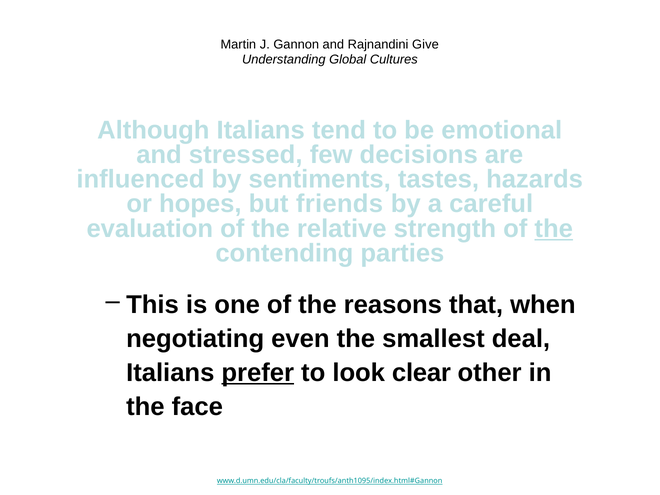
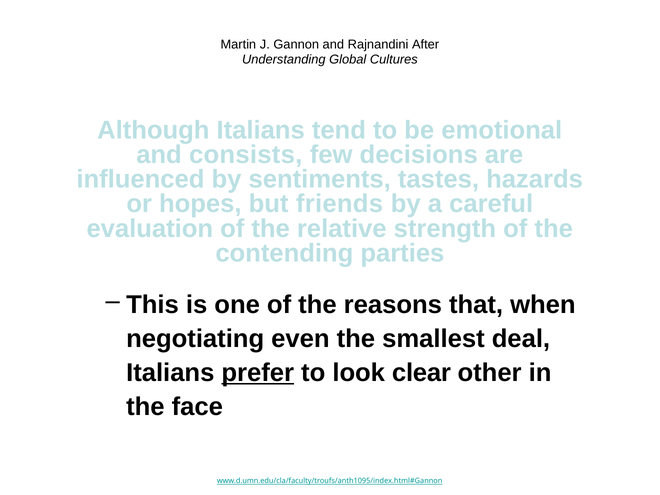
Give: Give -> After
stressed: stressed -> consists
the at (554, 229) underline: present -> none
